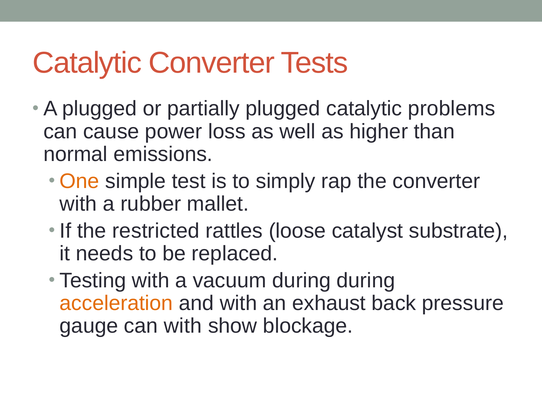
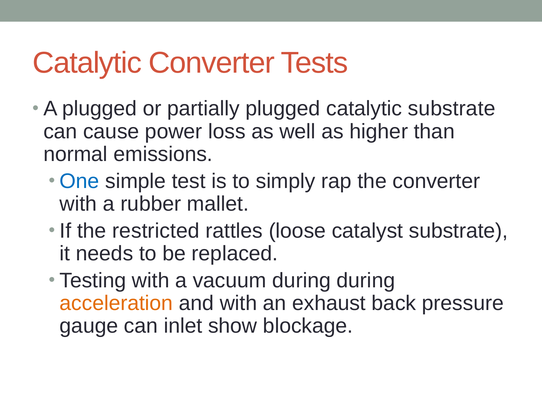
catalytic problems: problems -> substrate
One colour: orange -> blue
can with: with -> inlet
